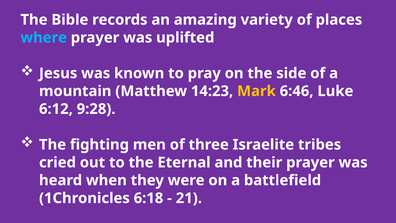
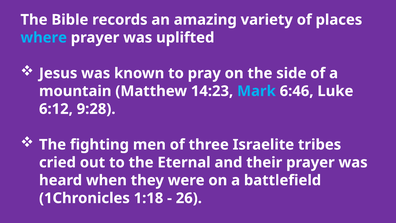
Mark colour: yellow -> light blue
6:18: 6:18 -> 1:18
21: 21 -> 26
